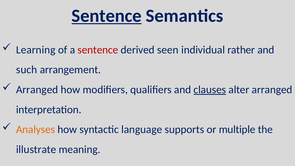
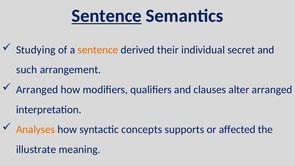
Learning: Learning -> Studying
sentence at (98, 50) colour: red -> orange
seen: seen -> their
rather: rather -> secret
clauses underline: present -> none
language: language -> concepts
multiple: multiple -> affected
